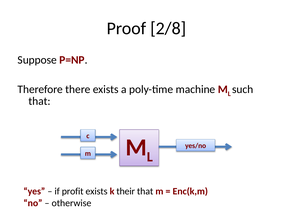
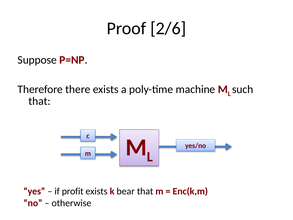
2/8: 2/8 -> 2/6
their: their -> bear
